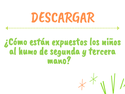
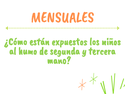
DESCARGAR: DESCARGAR -> MENSUALES
